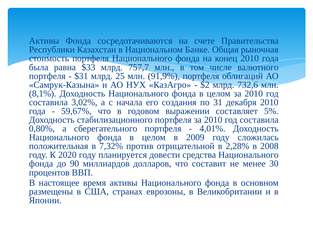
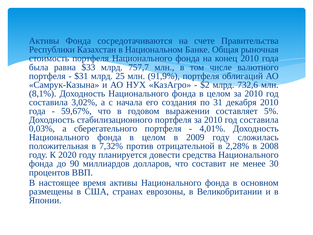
0,80%: 0,80% -> 0,03%
